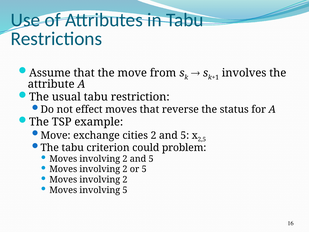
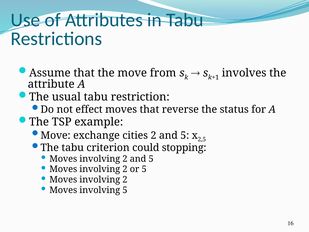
problem: problem -> stopping
